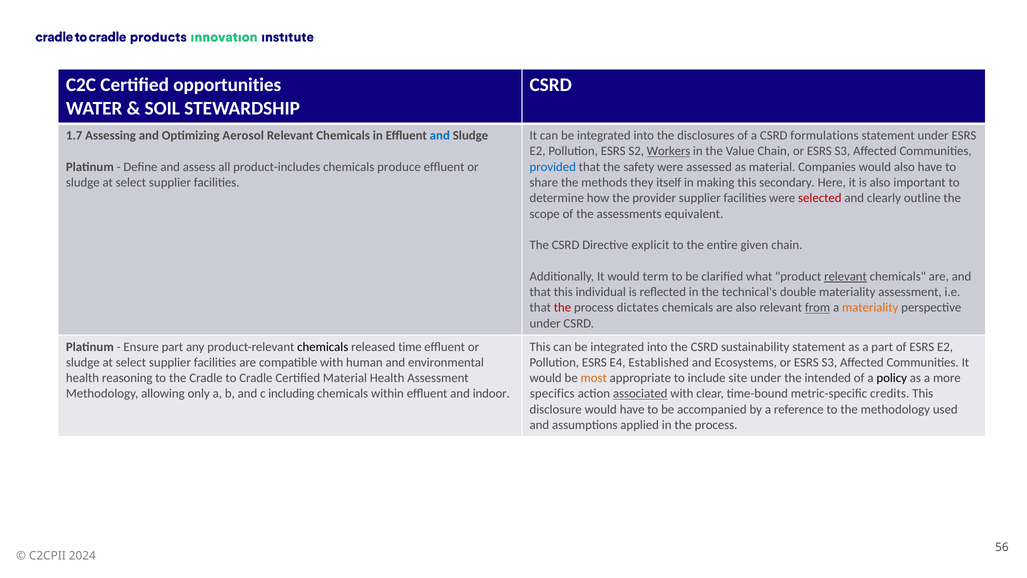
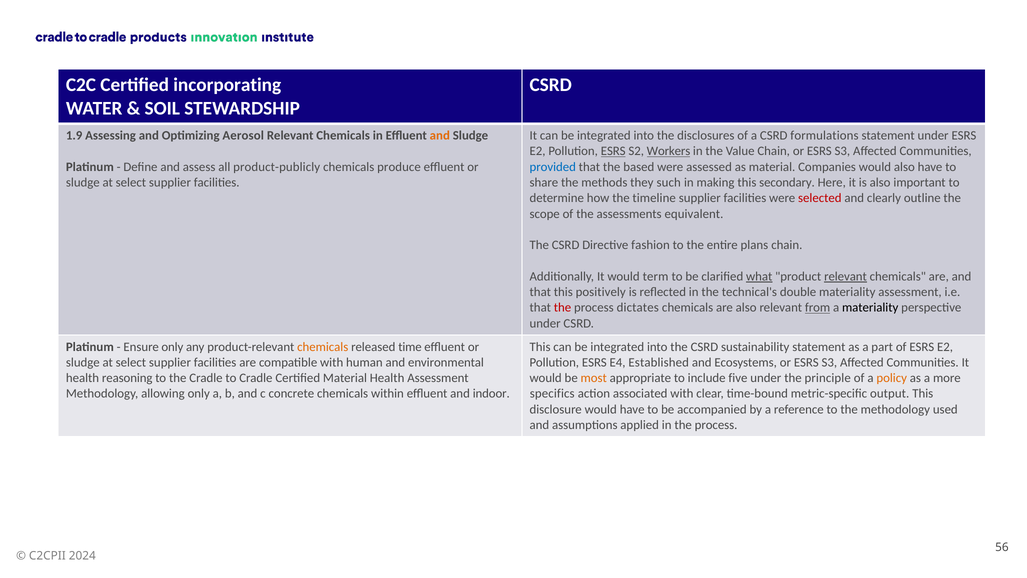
opportunities: opportunities -> incorporating
1.7: 1.7 -> 1.9
and at (440, 135) colour: blue -> orange
ESRS at (613, 151) underline: none -> present
product-includes: product-includes -> product-publicly
safety: safety -> based
itself: itself -> such
provider: provider -> timeline
explicit: explicit -> fashion
given: given -> plans
what underline: none -> present
individual: individual -> positively
materiality at (870, 308) colour: orange -> black
Ensure part: part -> only
chemicals at (323, 347) colour: black -> orange
site: site -> five
intended: intended -> principle
policy colour: black -> orange
including: including -> concrete
associated underline: present -> none
credits: credits -> output
